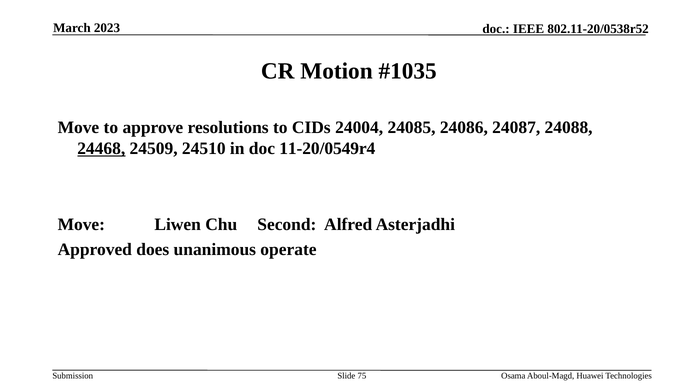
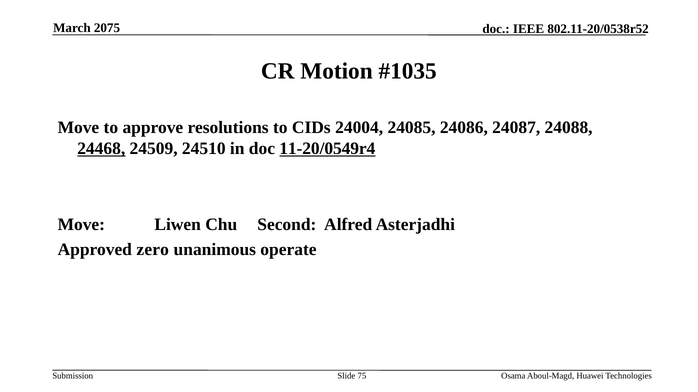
2023: 2023 -> 2075
11-20/0549r4 underline: none -> present
does: does -> zero
